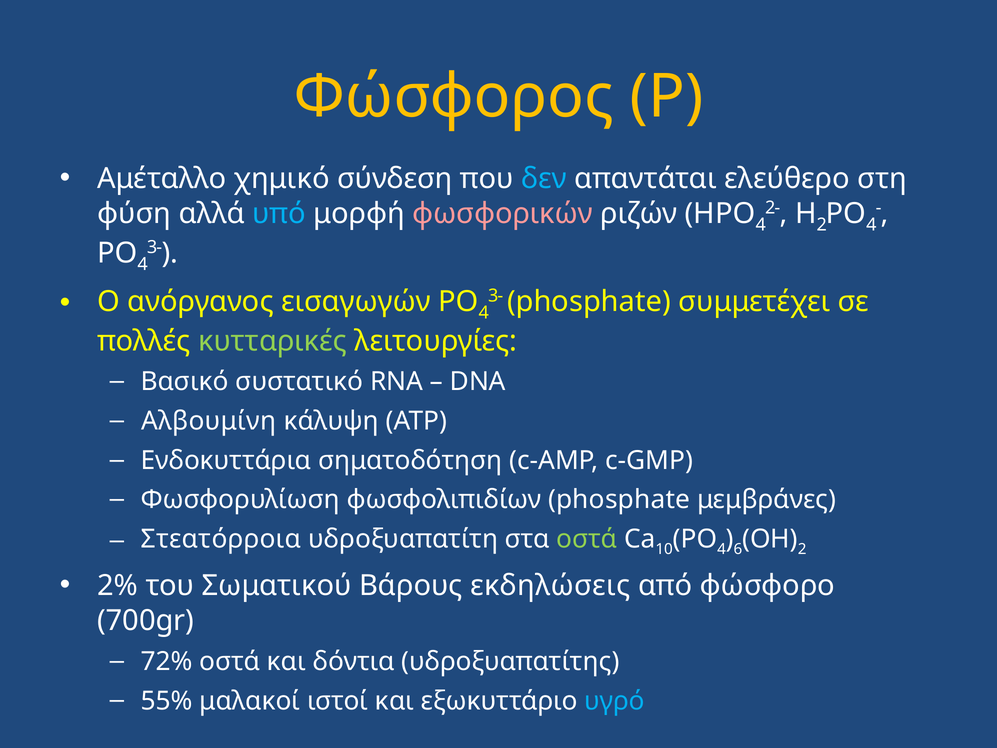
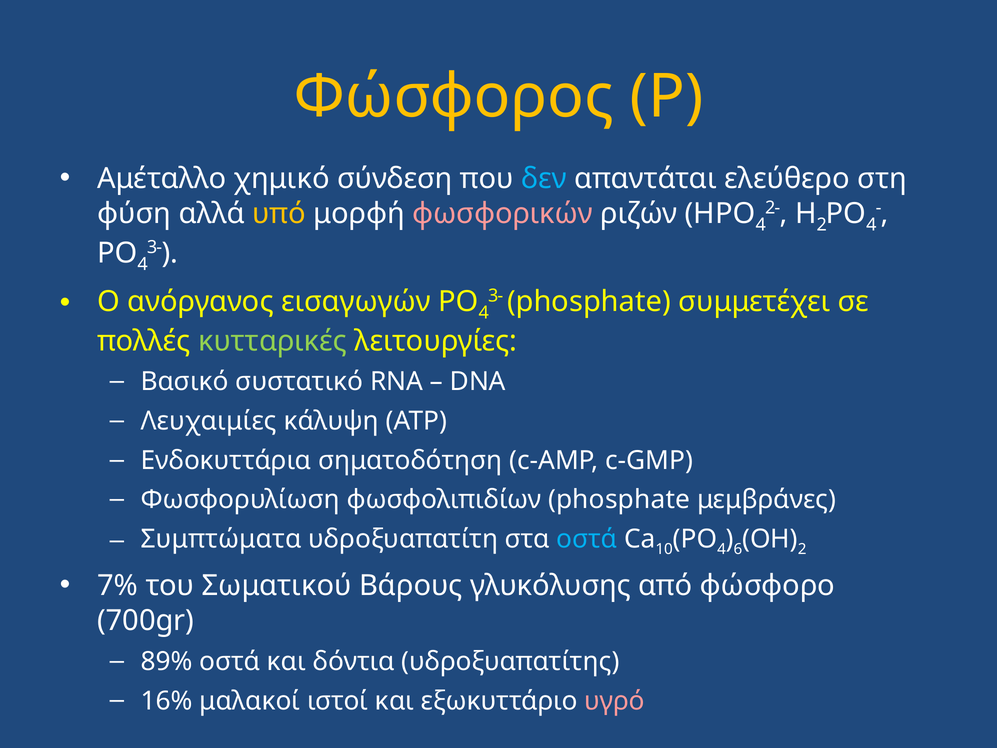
υπό colour: light blue -> yellow
Αλβουμίνη: Αλβουμίνη -> Λευχαιμίες
Στεατόρροια: Στεατόρροια -> Συμπτώματα
οστά at (587, 539) colour: light green -> light blue
2%: 2% -> 7%
εκδηλώσεις: εκδηλώσεις -> γλυκόλυσης
72%: 72% -> 89%
55%: 55% -> 16%
υγρό colour: light blue -> pink
